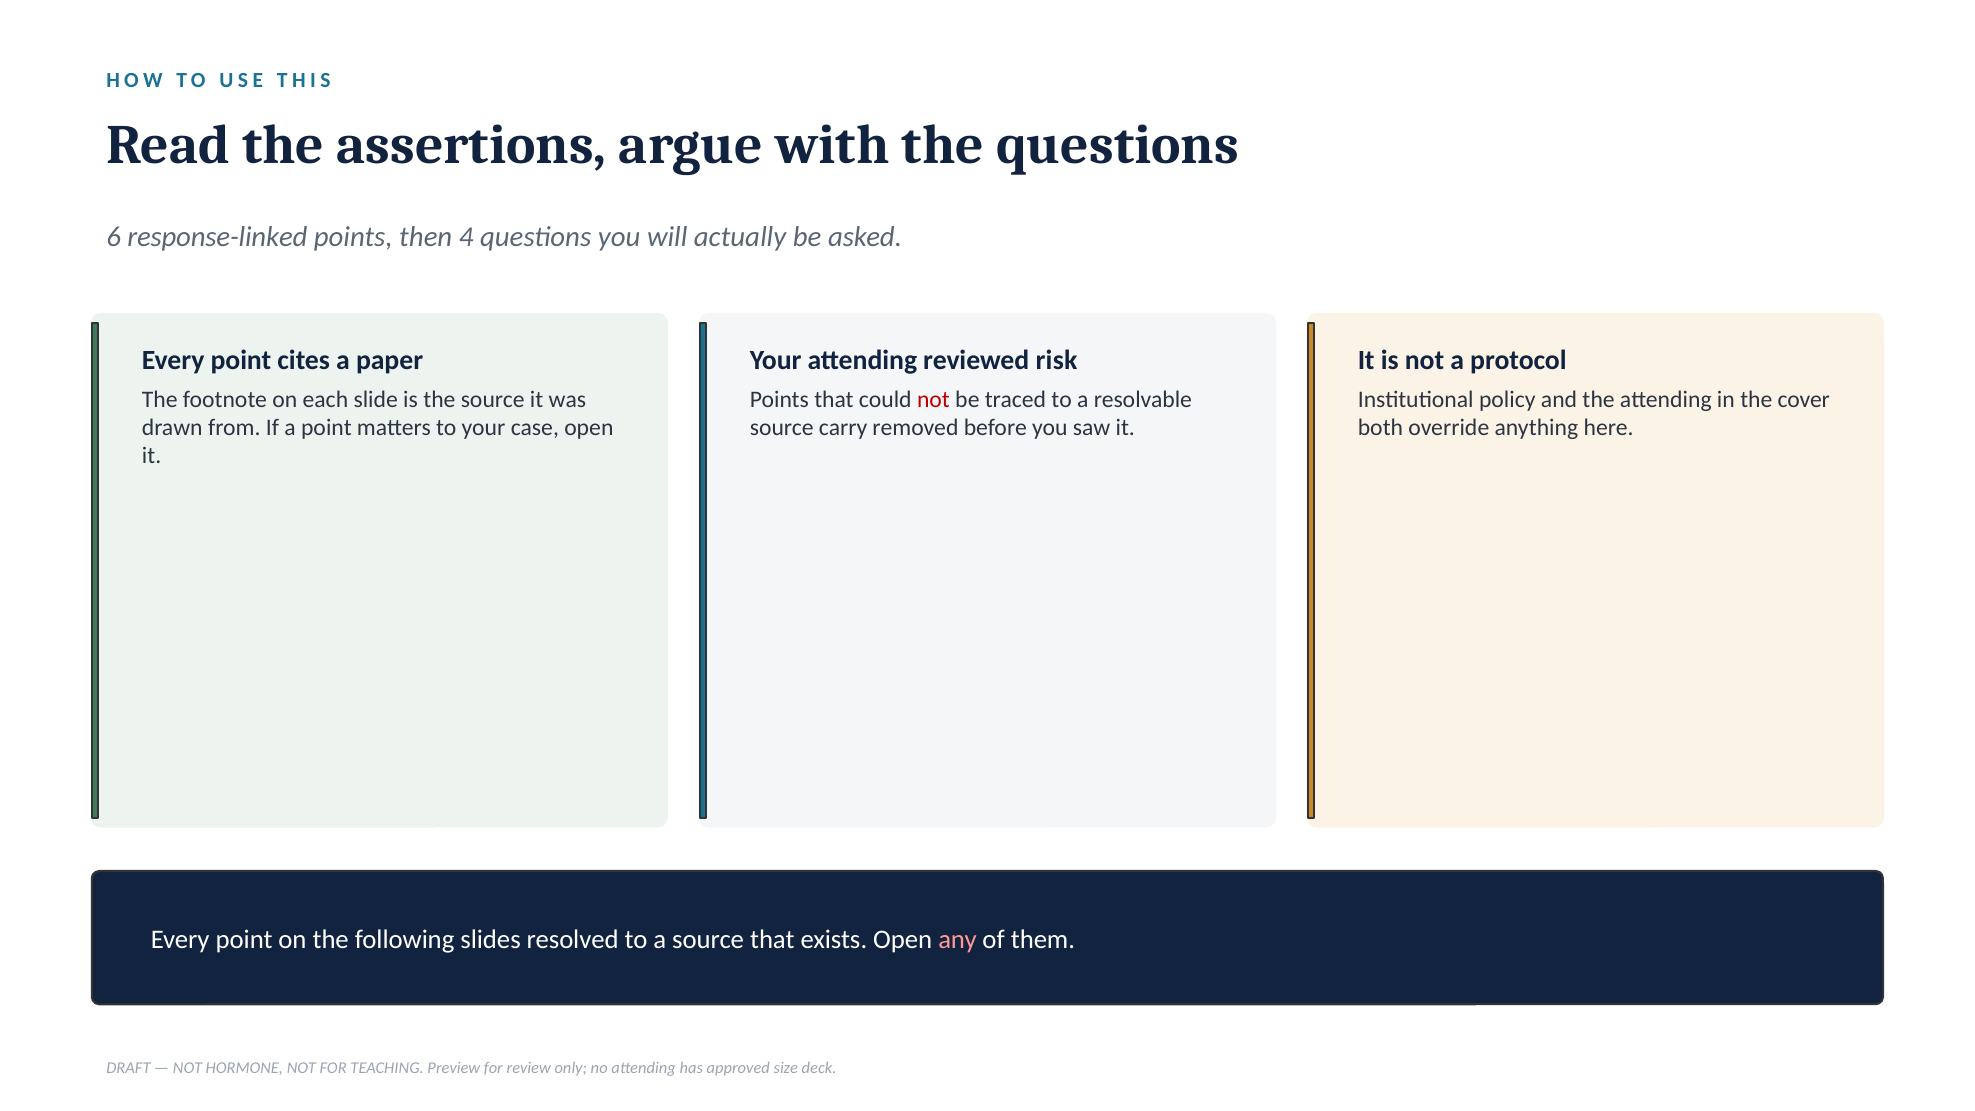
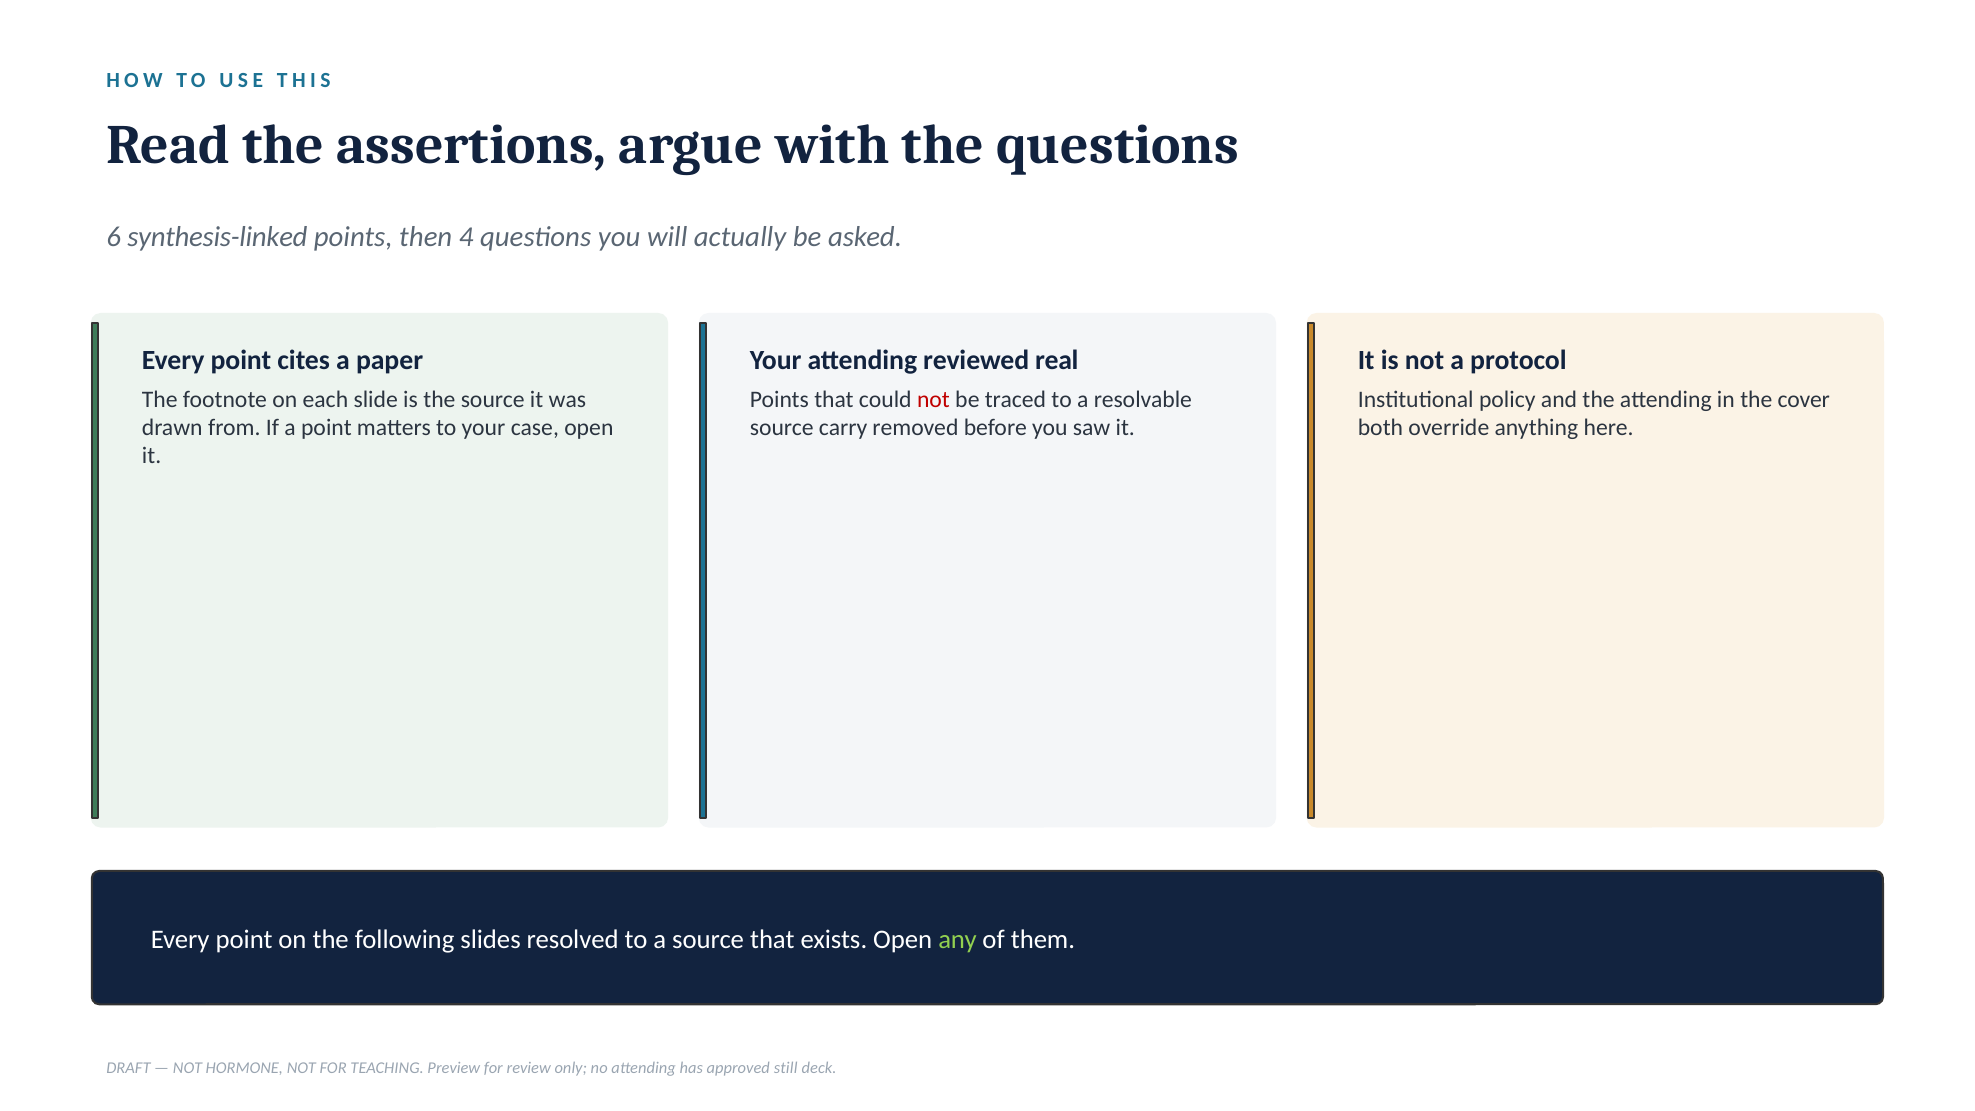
response-linked: response-linked -> synthesis-linked
risk: risk -> real
any colour: pink -> light green
size: size -> still
